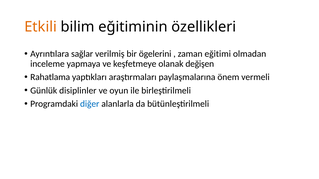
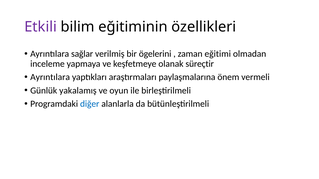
Etkili colour: orange -> purple
değişen: değişen -> süreçtir
Rahatlama at (50, 77): Rahatlama -> Ayrıntılara
disiplinler: disiplinler -> yakalamış
